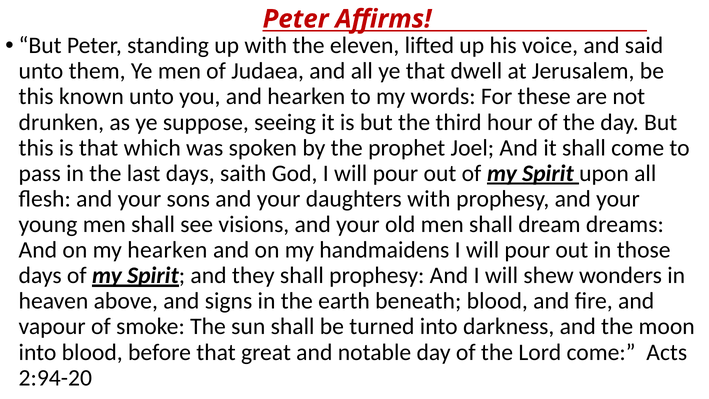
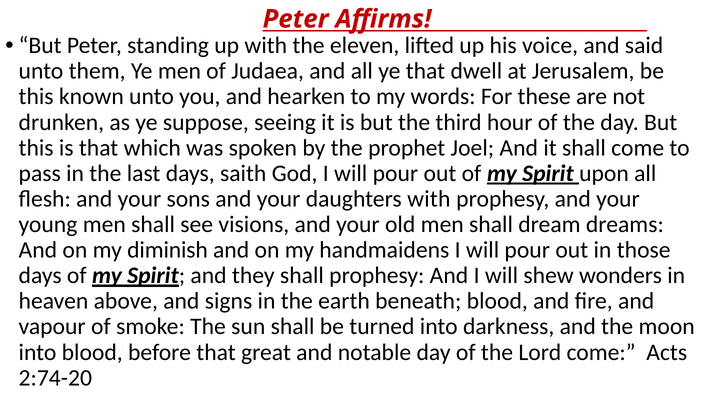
my hearken: hearken -> diminish
2:94-20: 2:94-20 -> 2:74-20
